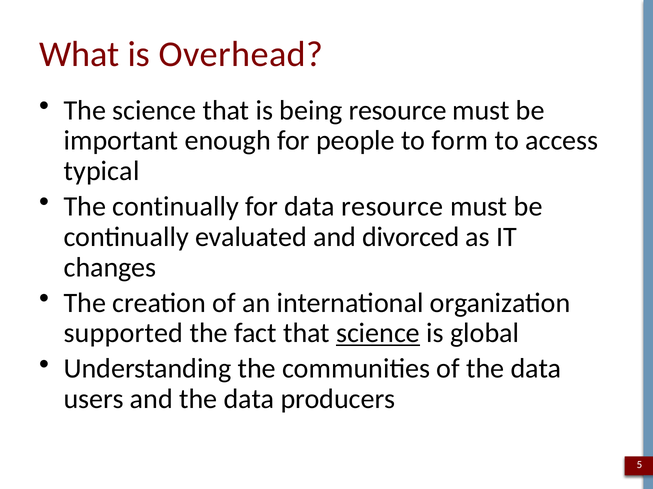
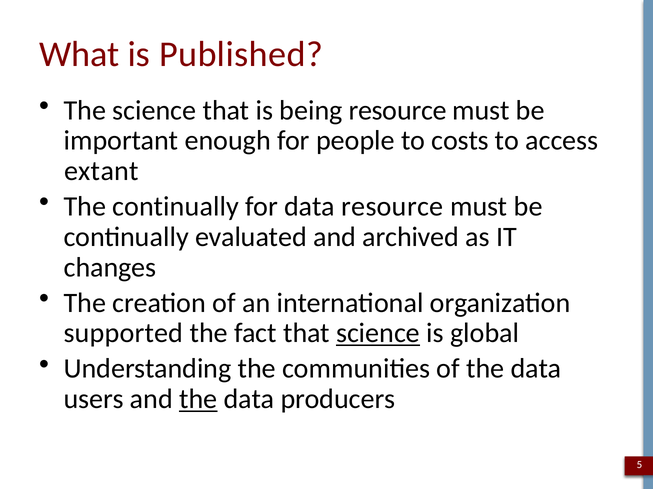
Overhead: Overhead -> Published
form: form -> costs
typical: typical -> extant
divorced: divorced -> archived
the at (198, 400) underline: none -> present
